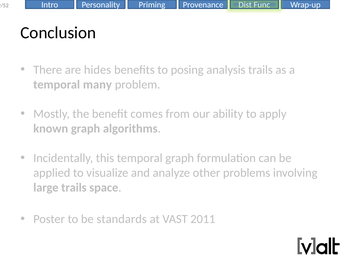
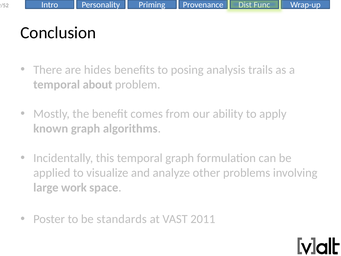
many: many -> about
large trails: trails -> work
